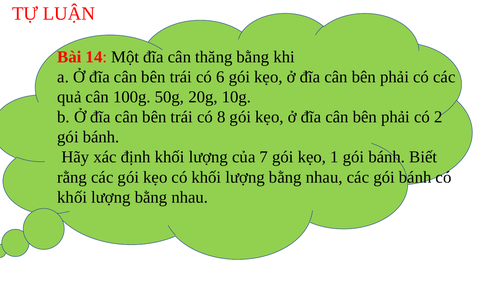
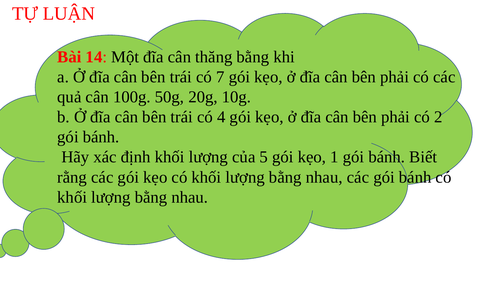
6: 6 -> 7
8: 8 -> 4
7: 7 -> 5
